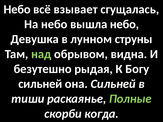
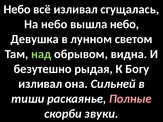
всё взывает: взывает -> изливал
струны: струны -> светом
сильней at (40, 84): сильней -> изливал
Полные colour: light green -> pink
когда: когда -> звуки
